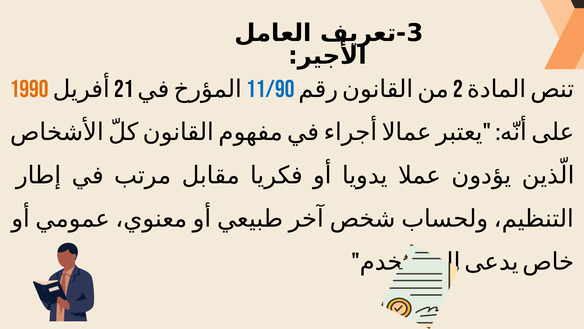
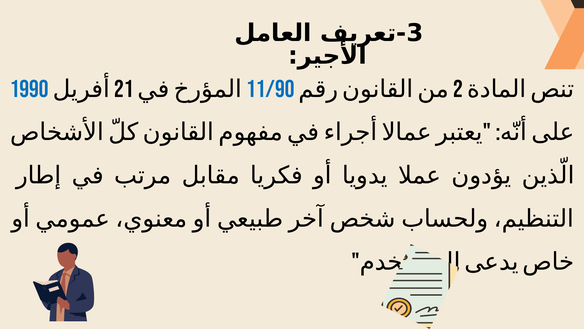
1990 colour: orange -> blue
